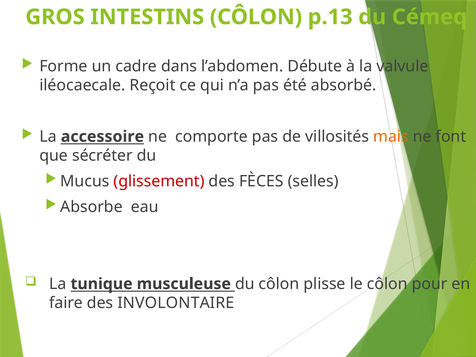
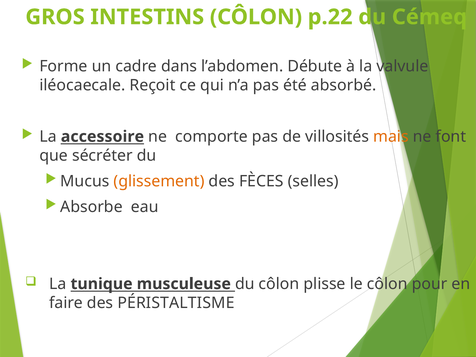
p.13: p.13 -> p.22
glissement colour: red -> orange
INVOLONTAIRE: INVOLONTAIRE -> PÉRISTALTISME
